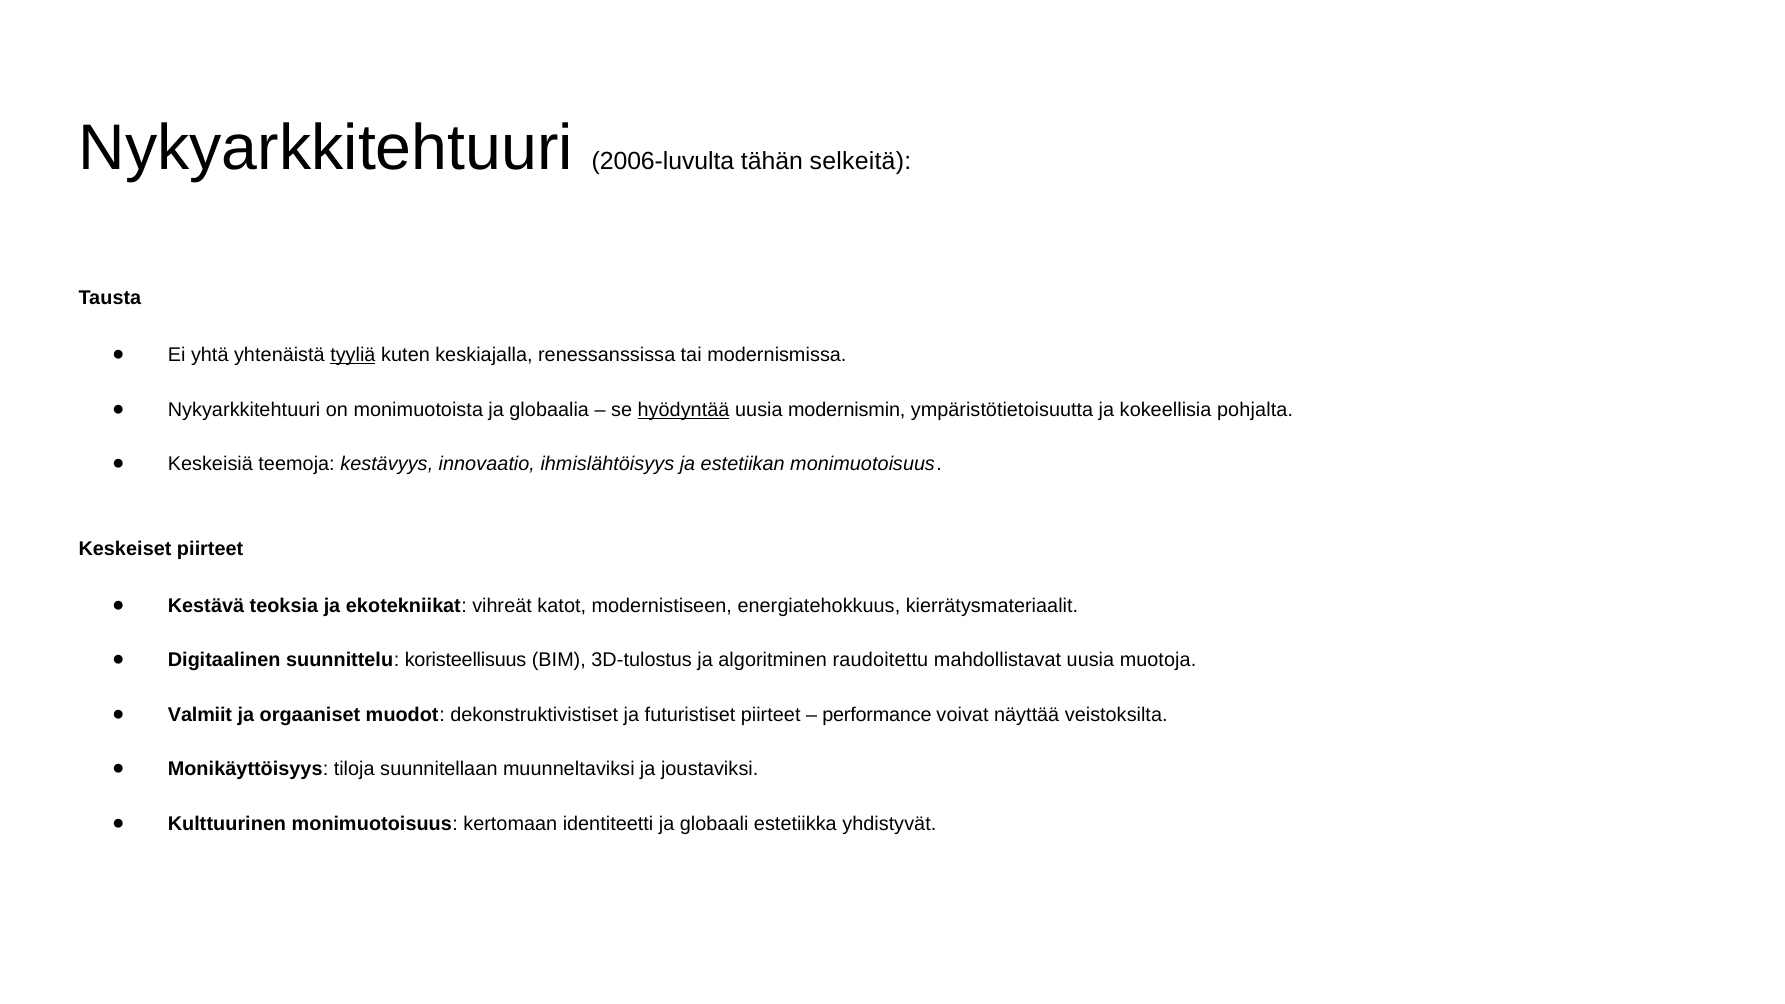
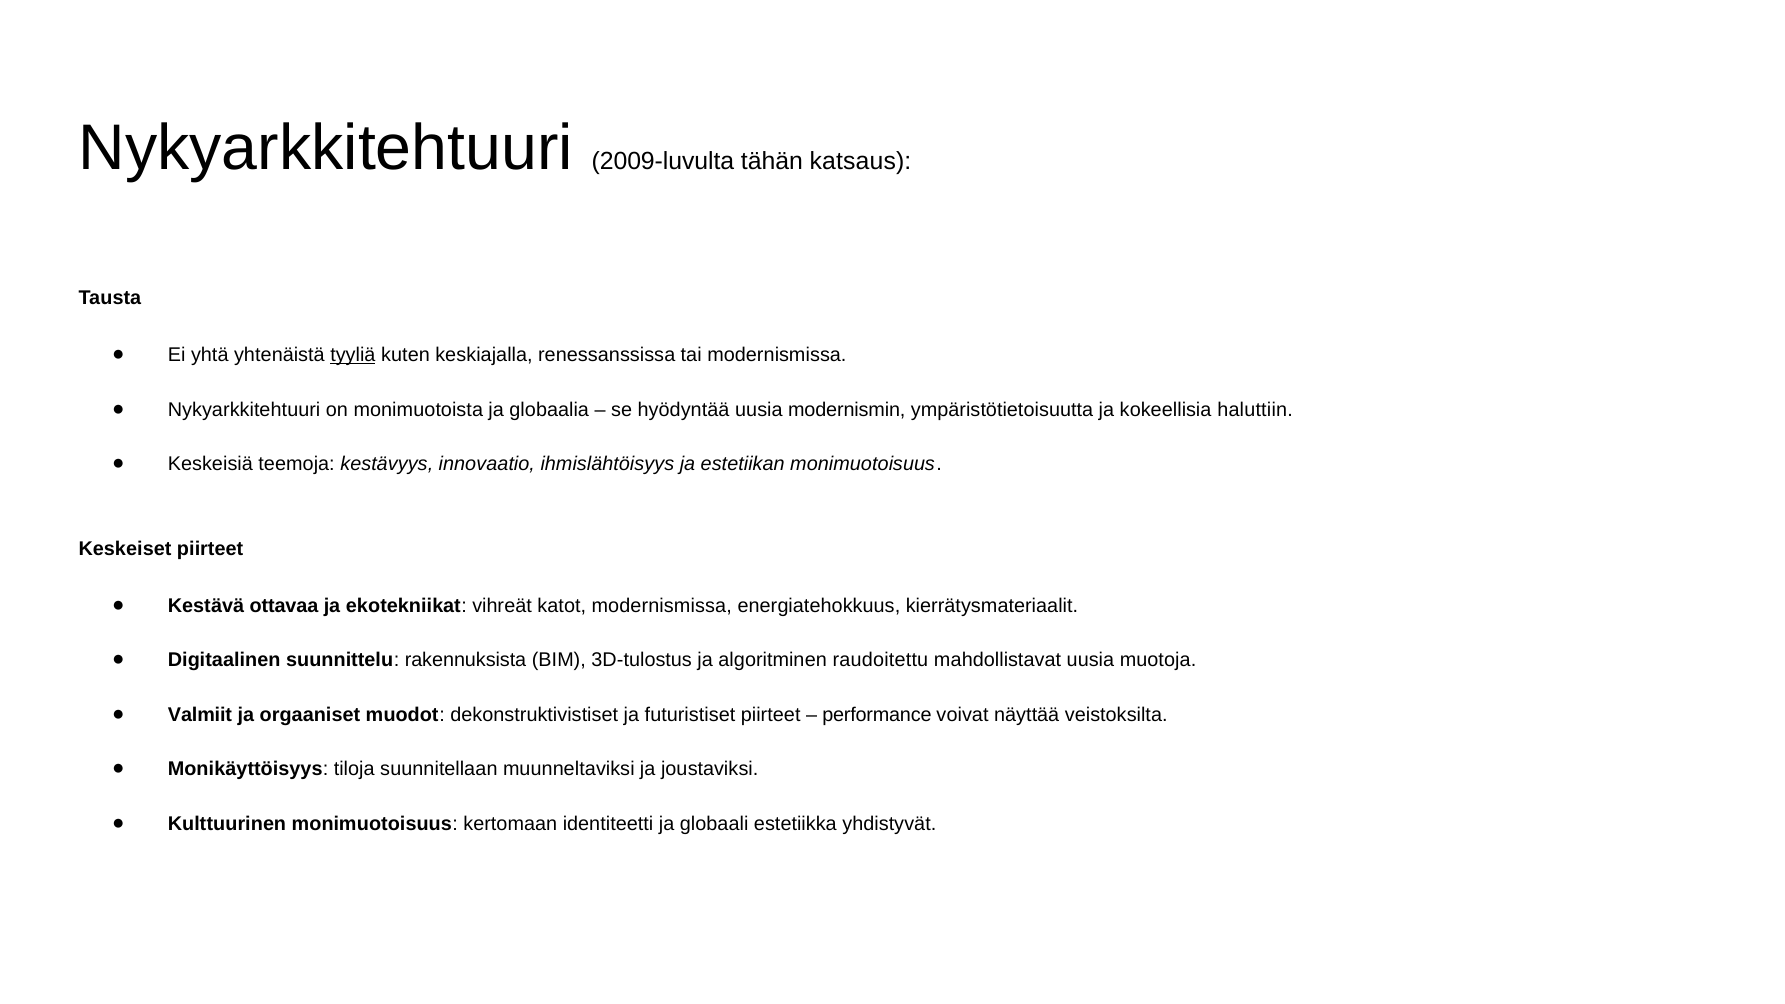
2006-luvulta: 2006-luvulta -> 2009-luvulta
selkeitä: selkeitä -> katsaus
hyödyntää underline: present -> none
pohjalta: pohjalta -> haluttiin
teoksia: teoksia -> ottavaa
katot modernistiseen: modernistiseen -> modernismissa
koristeellisuus: koristeellisuus -> rakennuksista
